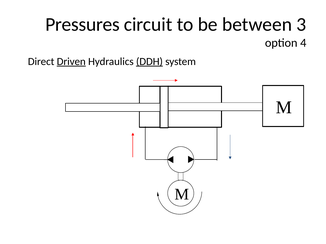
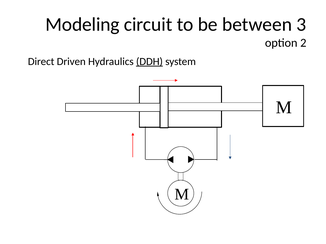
Pressures: Pressures -> Modeling
4: 4 -> 2
Driven underline: present -> none
